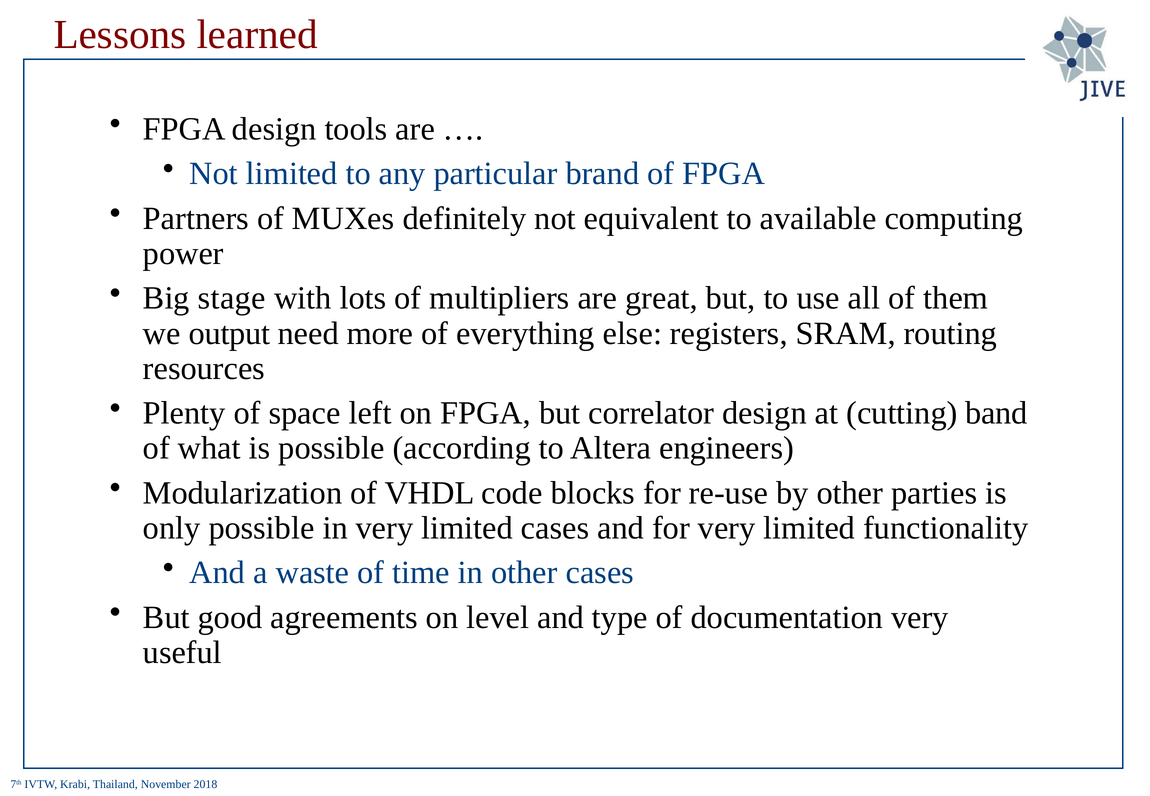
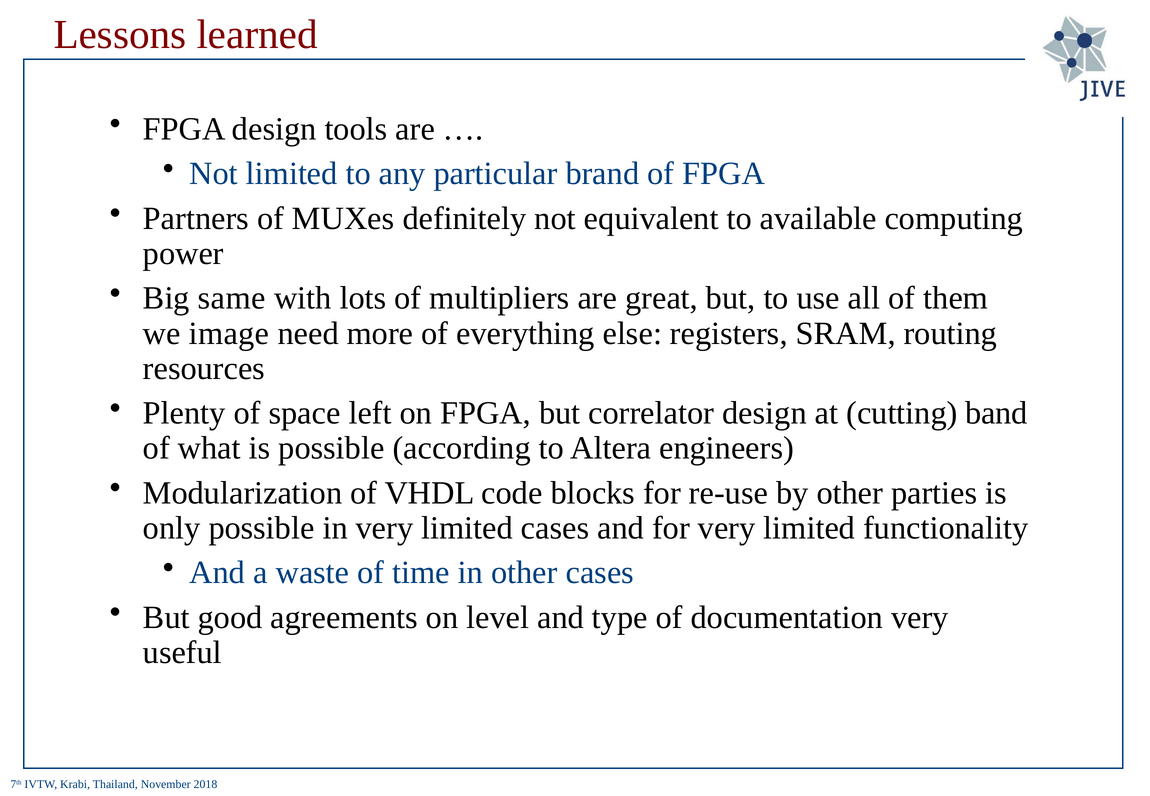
stage: stage -> same
output: output -> image
